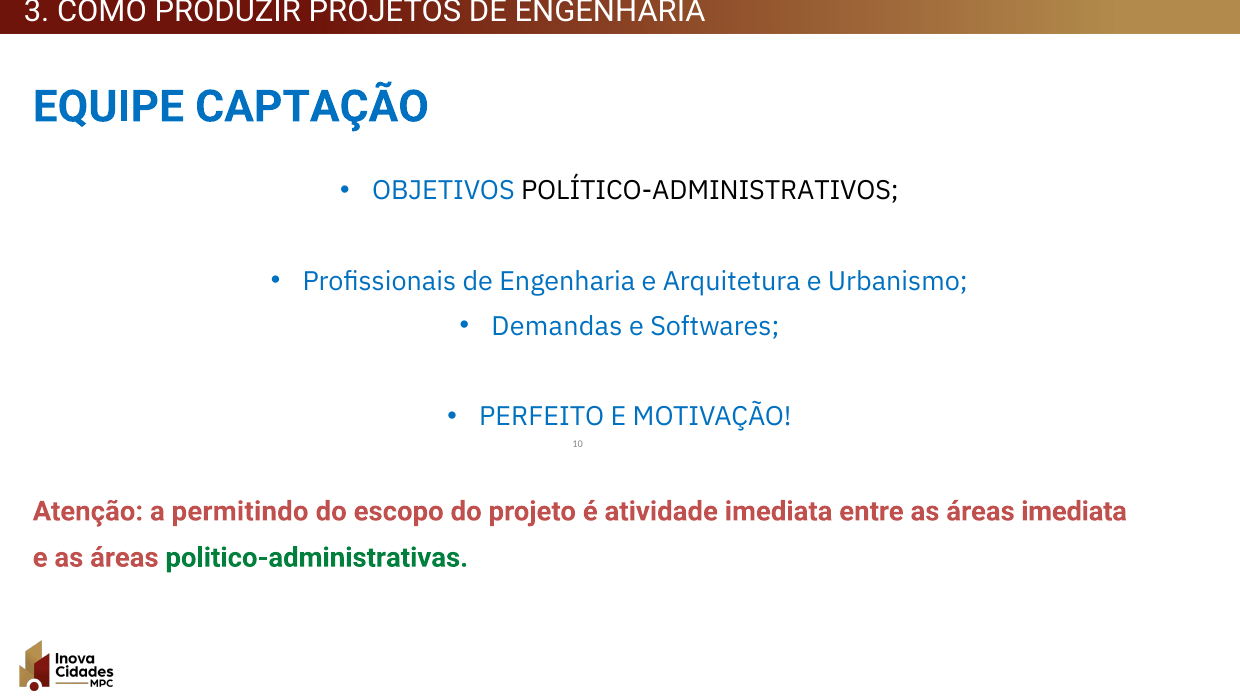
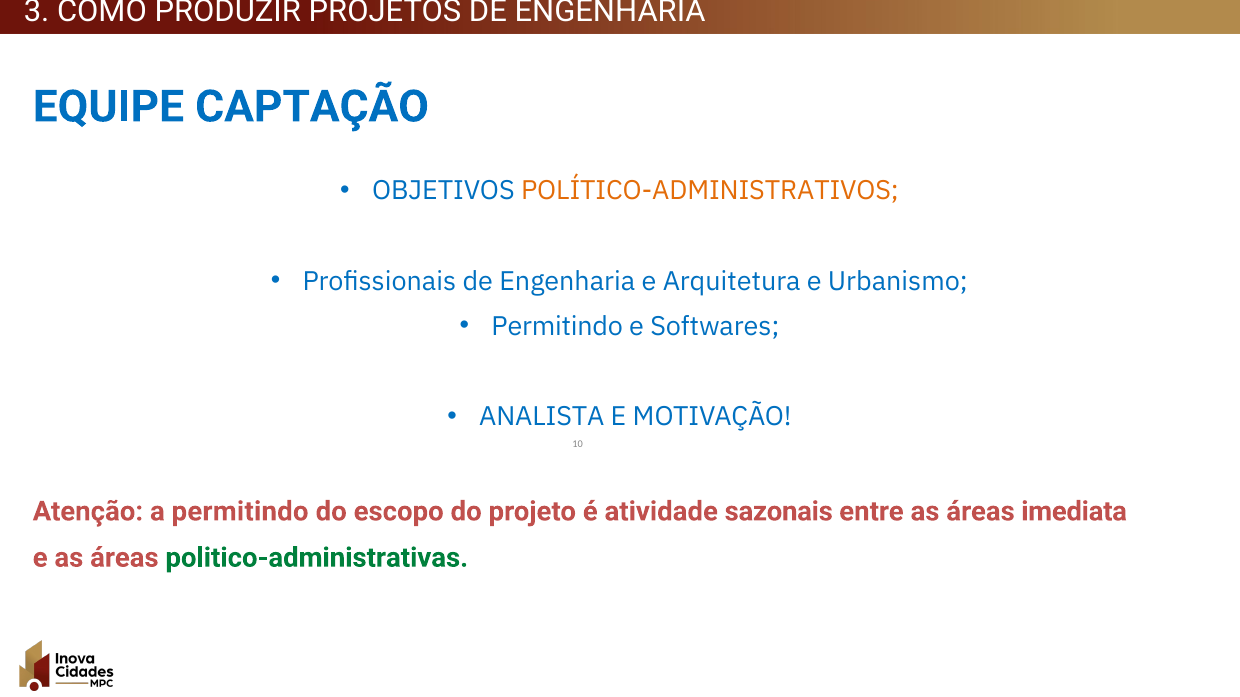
POLÍTICO-ADMINISTRATIVOS colour: black -> orange
Demandas at (557, 327): Demandas -> Permitindo
PERFEITO: PERFEITO -> ANALISTA
atividade imediata: imediata -> sazonais
